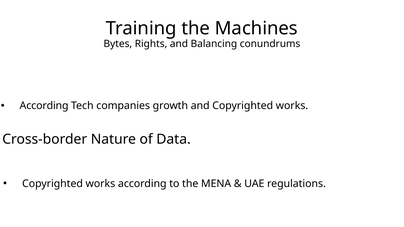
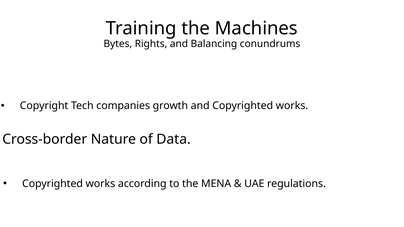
According at (44, 106): According -> Copyright
